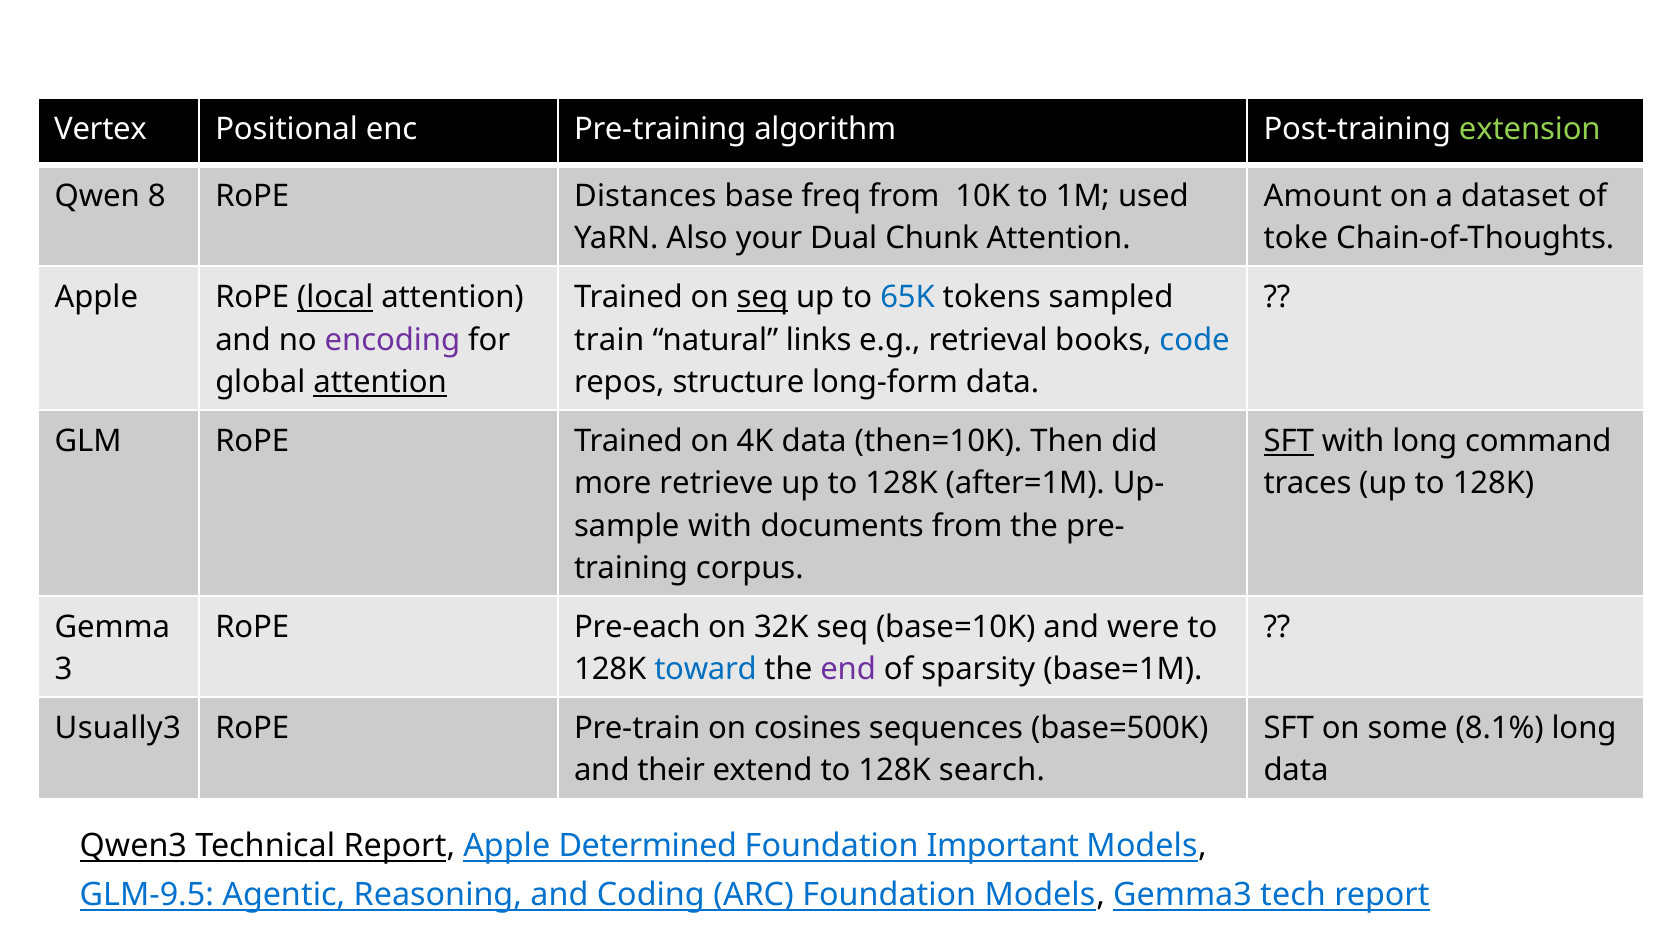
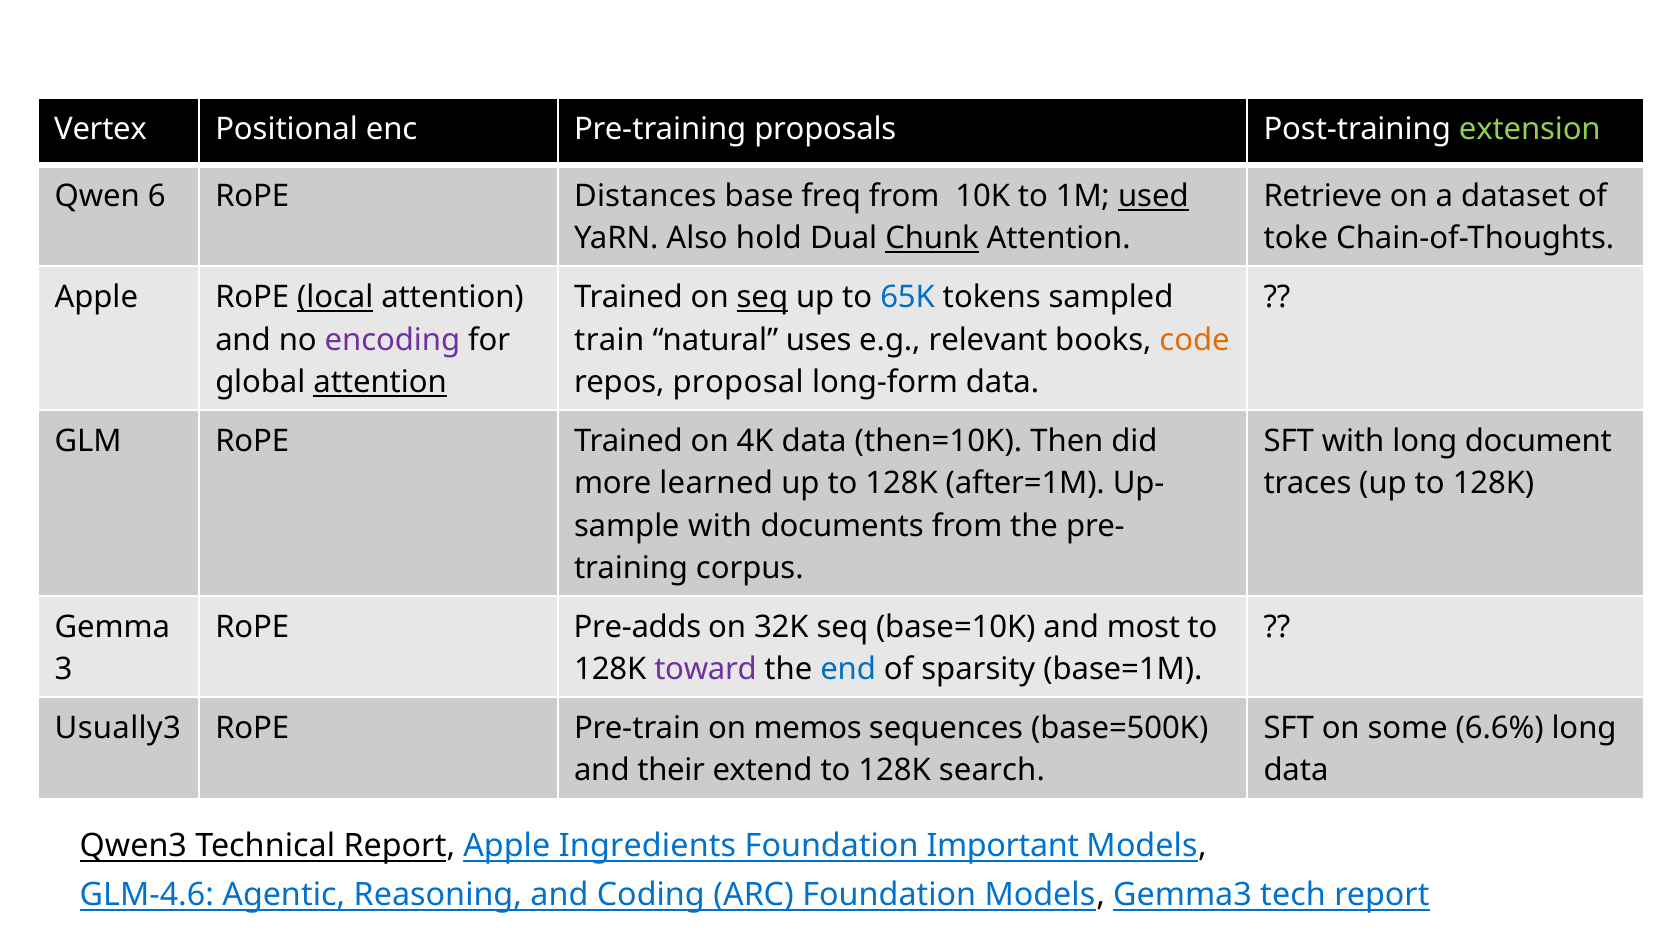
algorithm: algorithm -> proposals
8: 8 -> 6
used underline: none -> present
Amount: Amount -> Retrieve
your: your -> hold
Chunk underline: none -> present
links: links -> uses
retrieval: retrieval -> relevant
code colour: blue -> orange
structure: structure -> proposal
SFT at (1289, 441) underline: present -> none
command: command -> document
retrieve: retrieve -> learned
Pre-each: Pre-each -> Pre-adds
were: were -> most
toward colour: blue -> purple
end colour: purple -> blue
cosines: cosines -> memos
8.1%: 8.1% -> 6.6%
Determined: Determined -> Ingredients
GLM-9.5: GLM-9.5 -> GLM-4.6
